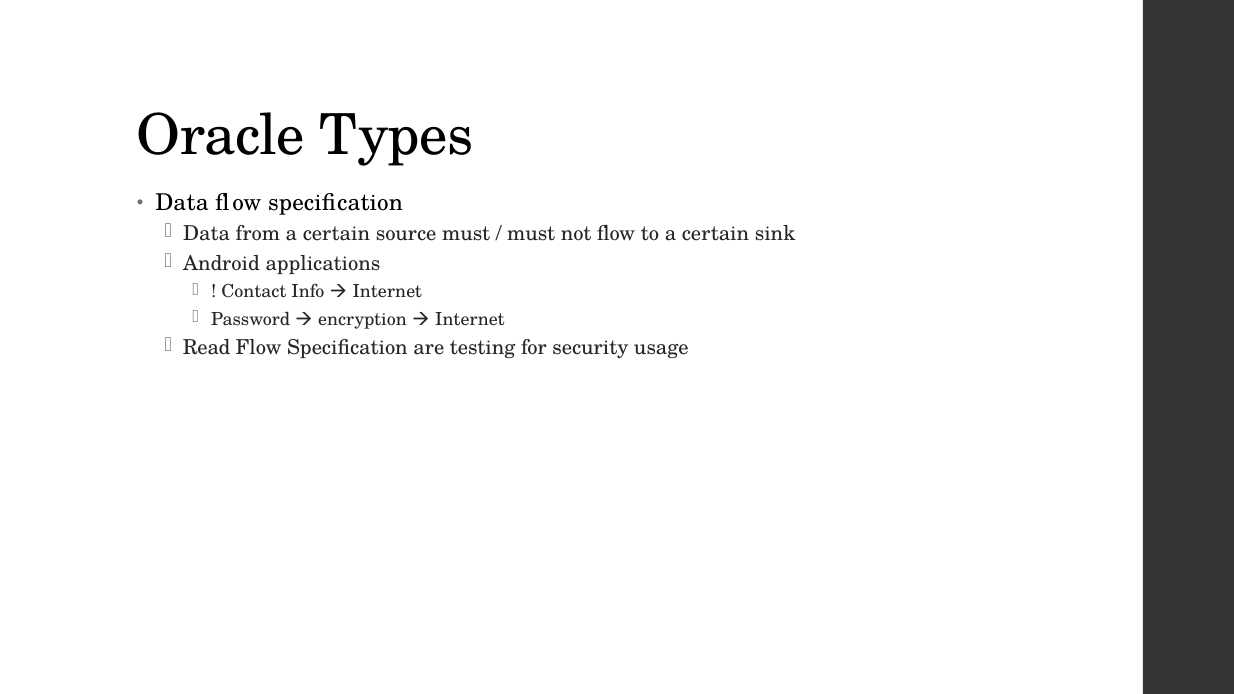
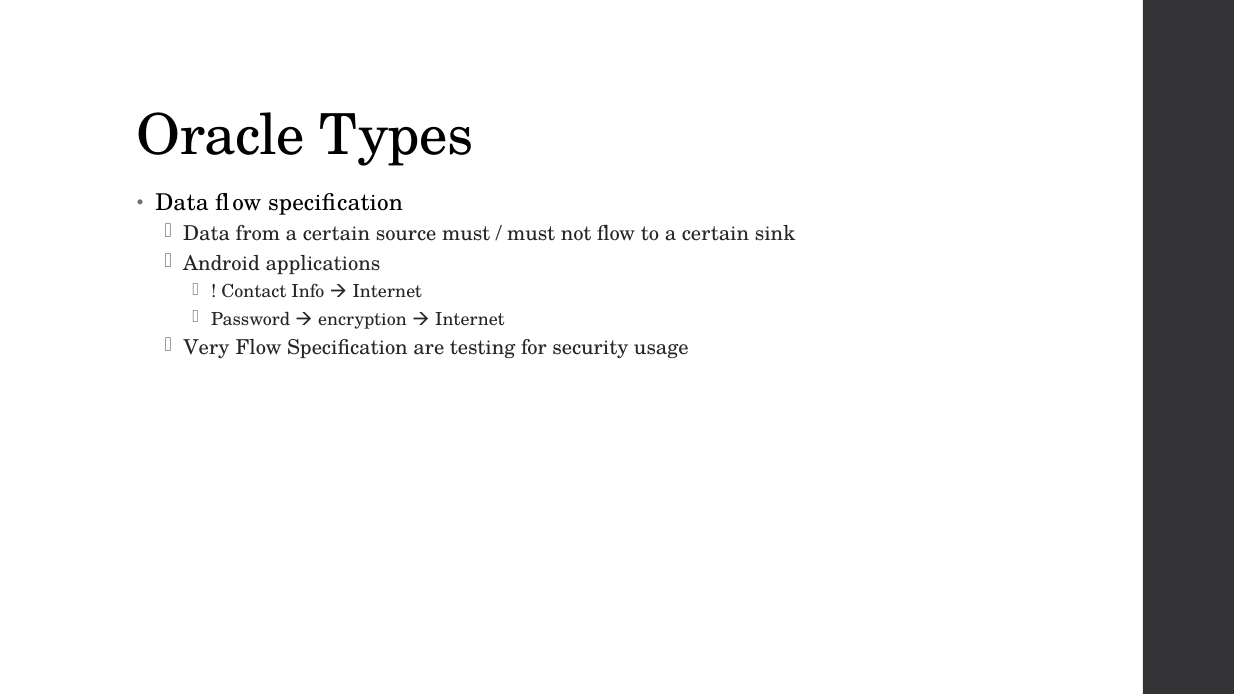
Read: Read -> Very
